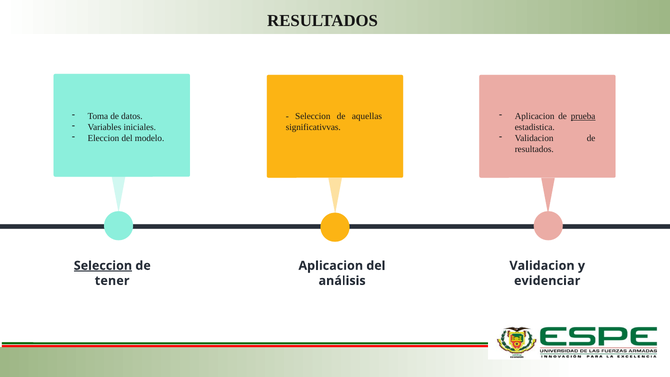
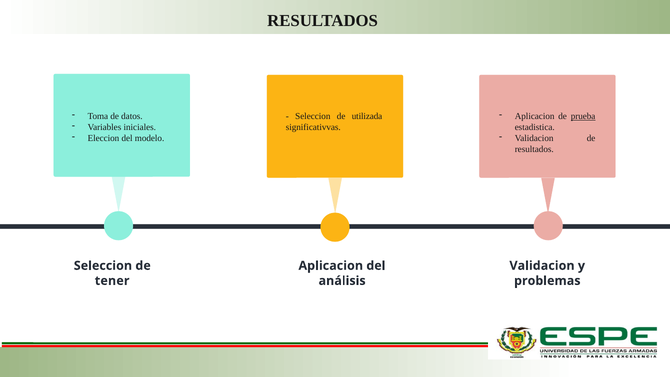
aquellas: aquellas -> utilizada
Seleccion at (103, 266) underline: present -> none
evidenciar: evidenciar -> problemas
